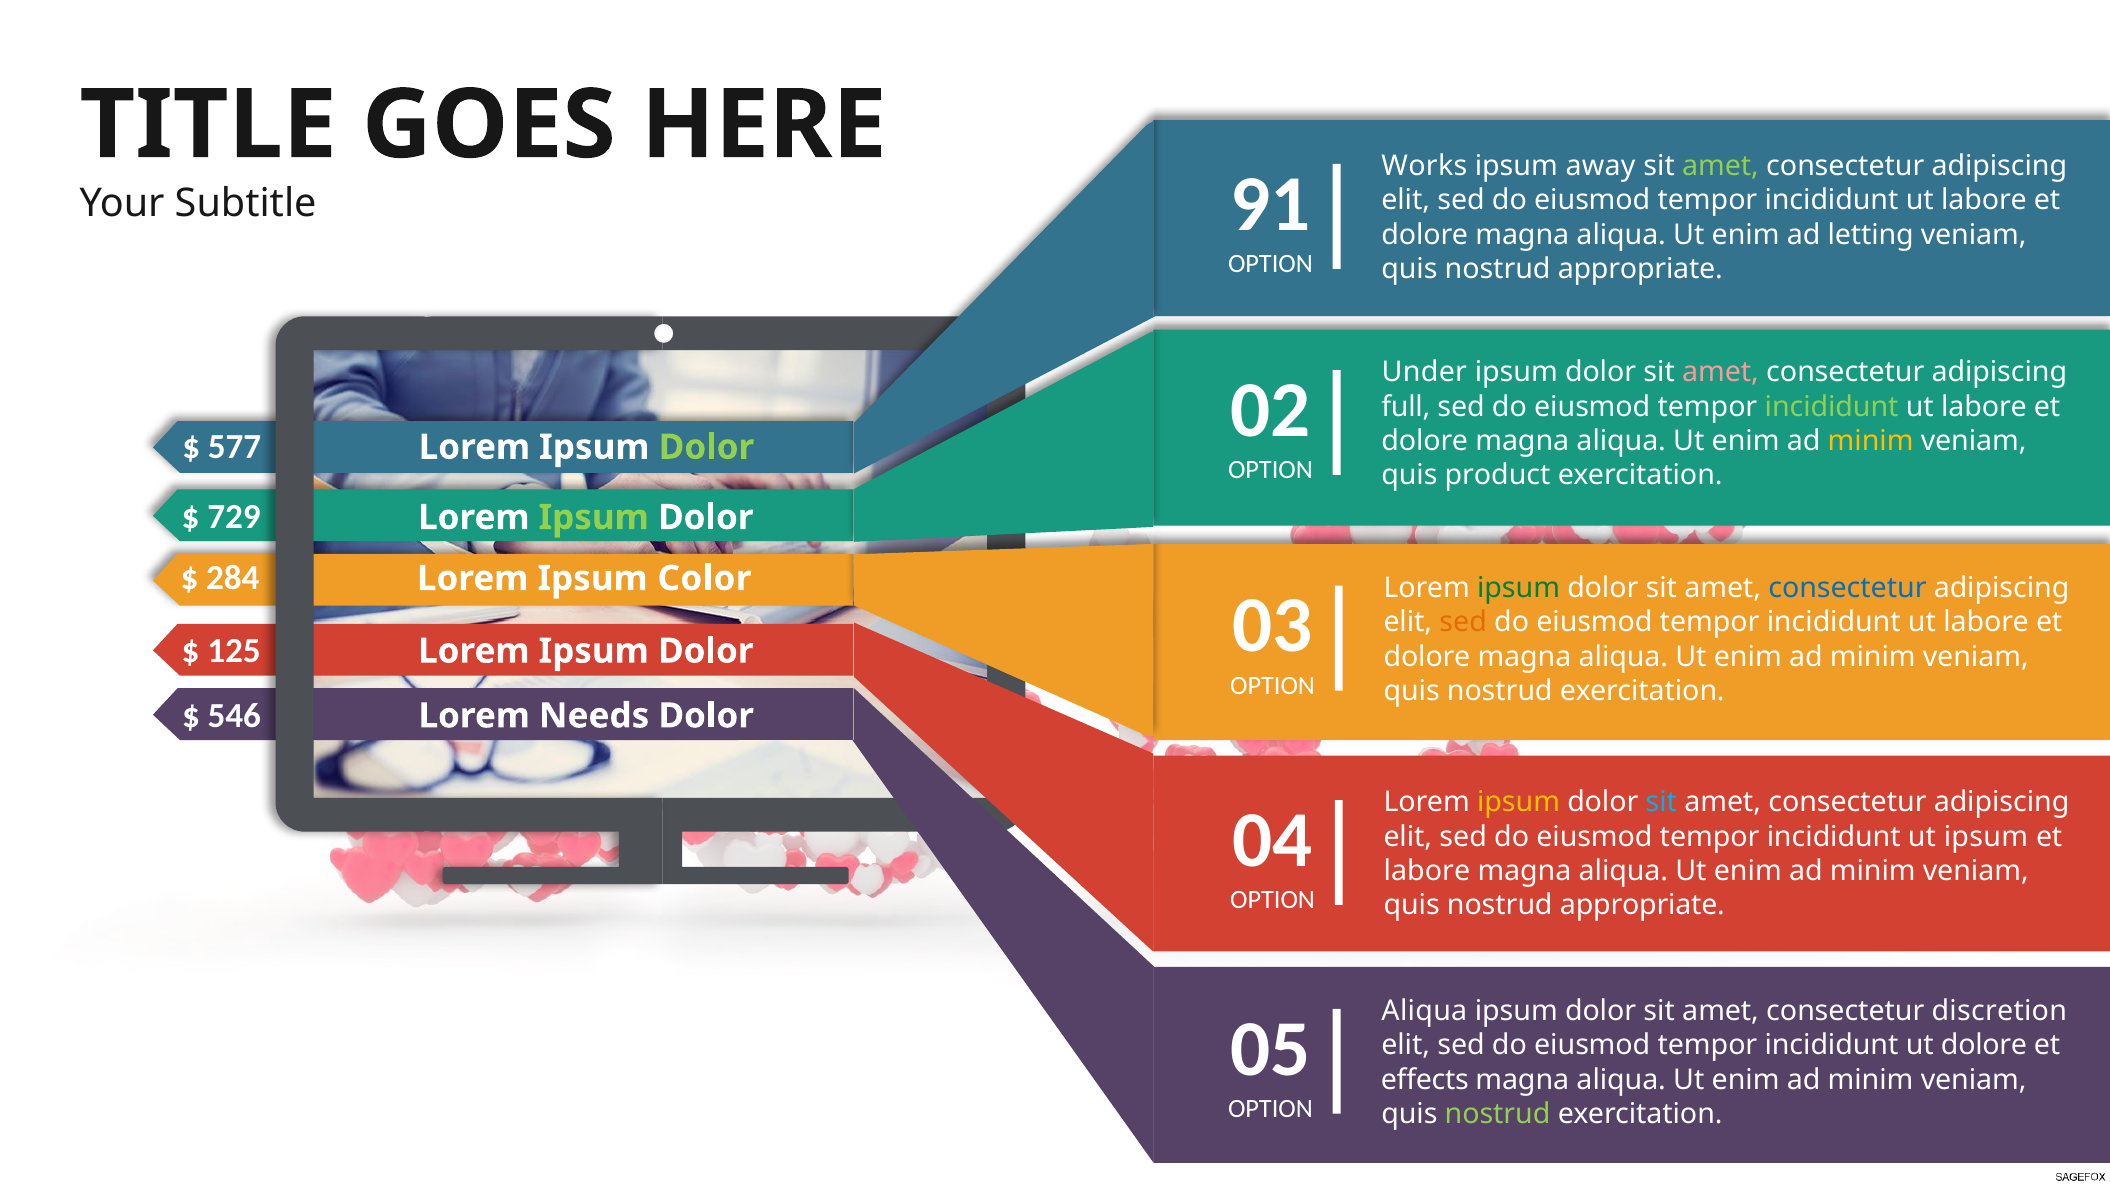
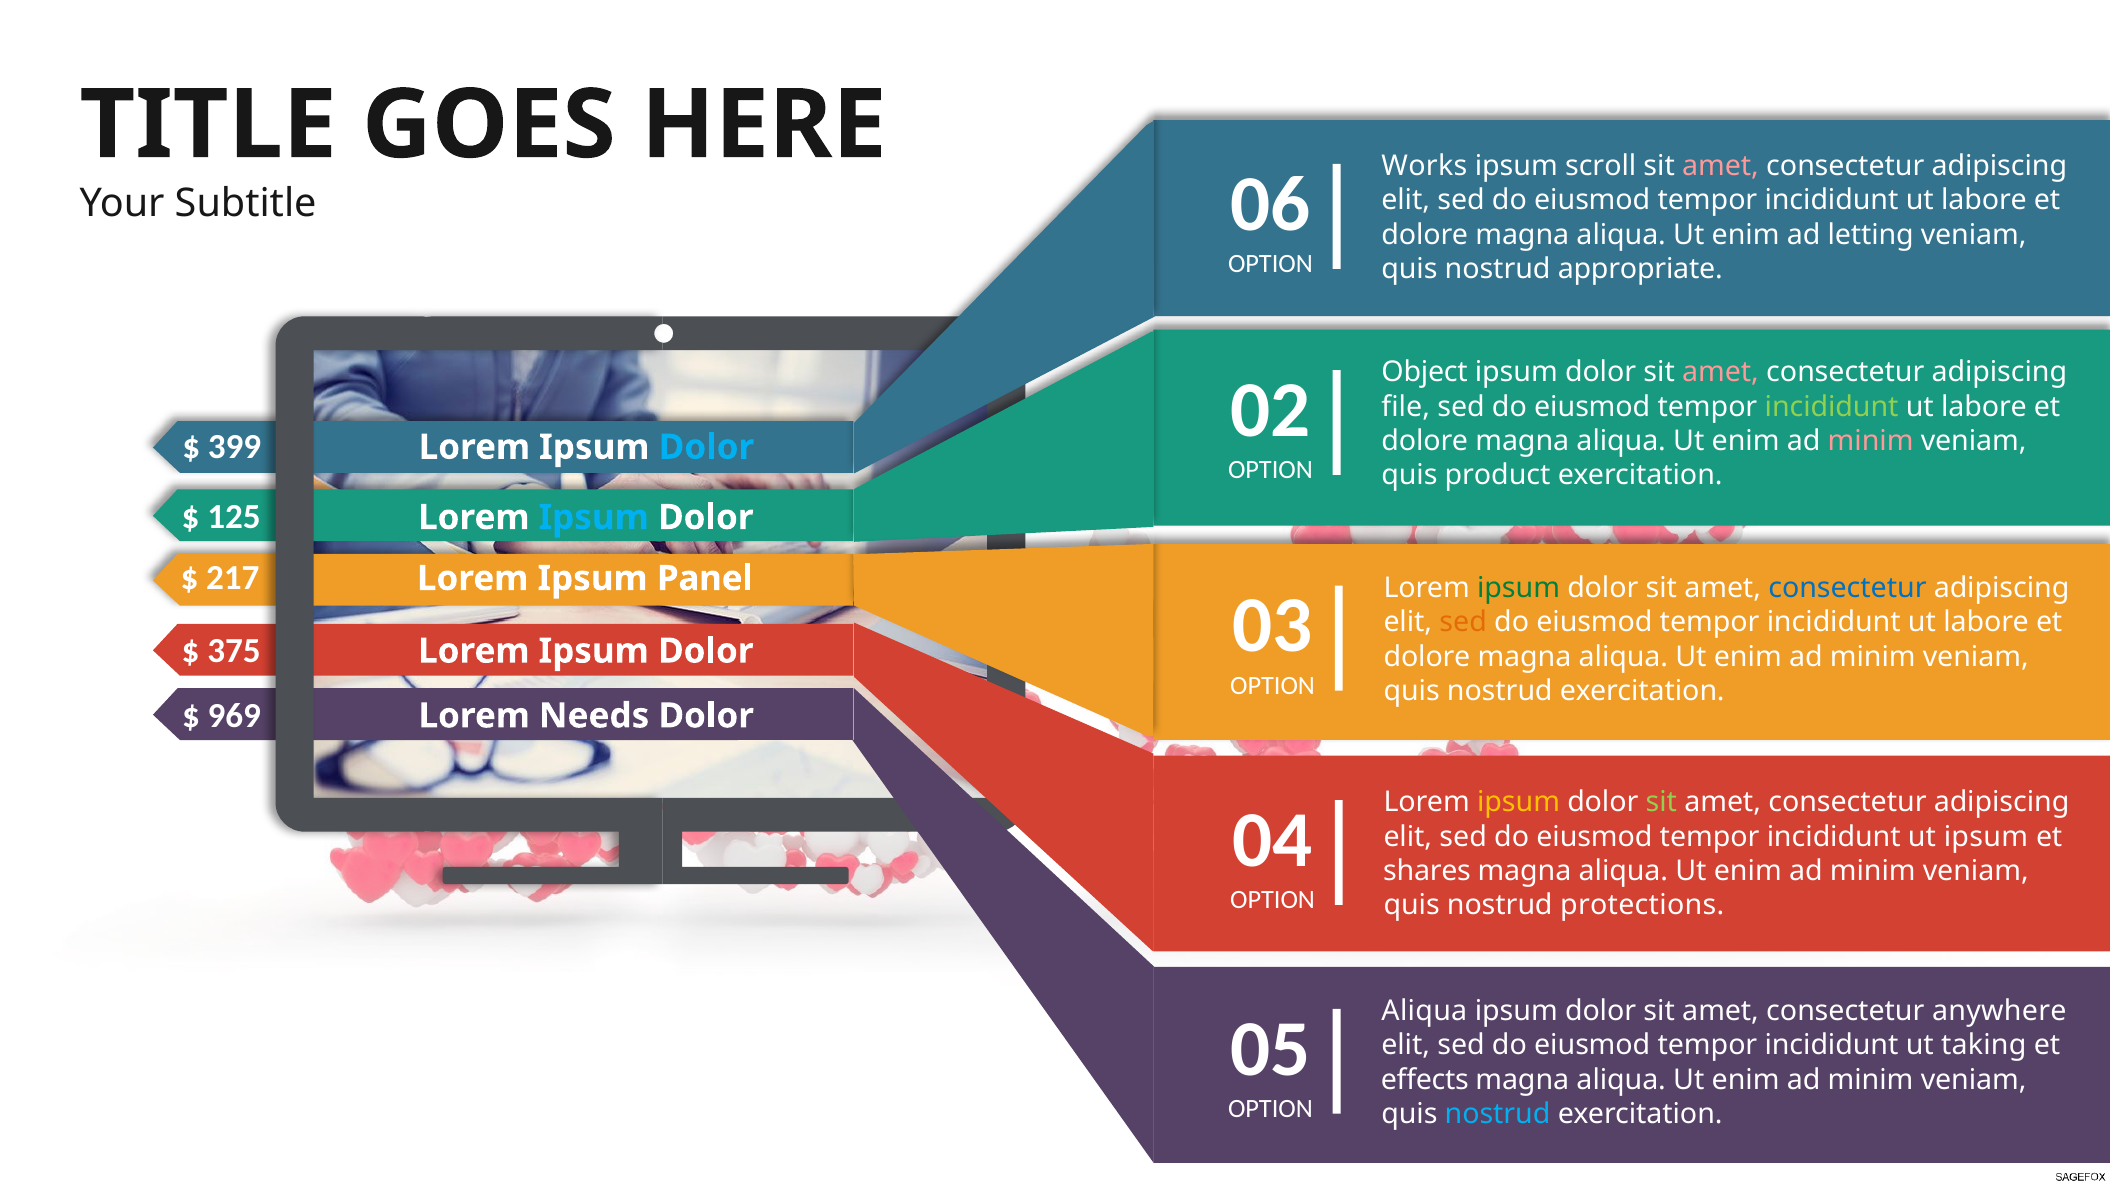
away: away -> scroll
amet at (1721, 166) colour: light green -> pink
91: 91 -> 06
Under: Under -> Object
full: full -> file
577: 577 -> 399
minim at (1871, 441) colour: yellow -> pink
Dolor at (706, 447) colour: light green -> light blue
729: 729 -> 125
Ipsum at (594, 517) colour: light green -> light blue
284: 284 -> 217
Color: Color -> Panel
125: 125 -> 375
546: 546 -> 969
sit at (1661, 802) colour: light blue -> light green
labore at (1427, 871): labore -> shares
appropriate at (1642, 905): appropriate -> protections
discretion: discretion -> anywhere
ut dolore: dolore -> taking
nostrud at (1498, 1114) colour: light green -> light blue
